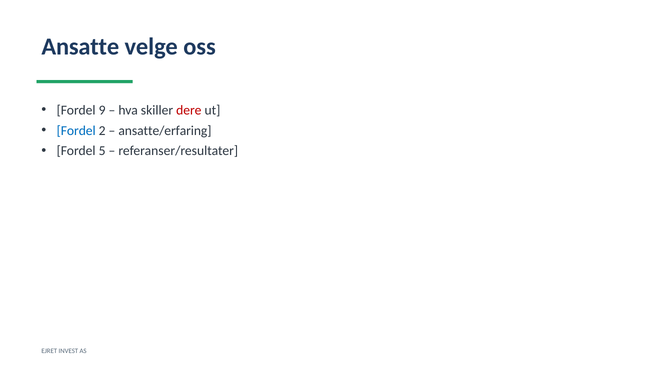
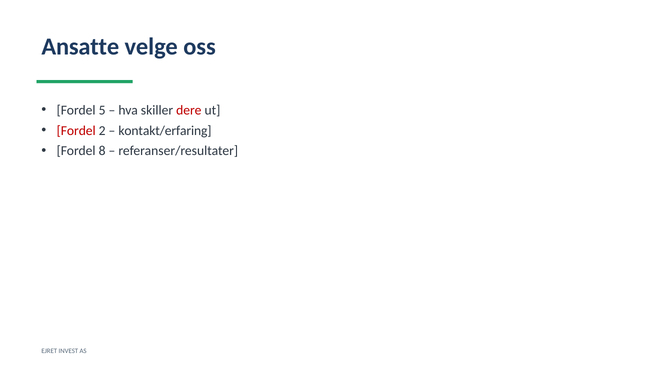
9: 9 -> 5
Fordel at (76, 131) colour: blue -> red
ansatte/erfaring: ansatte/erfaring -> kontakt/erfaring
5: 5 -> 8
